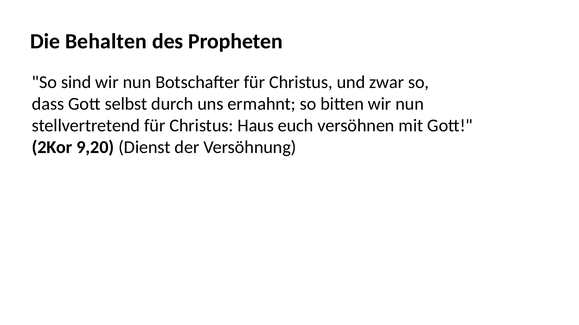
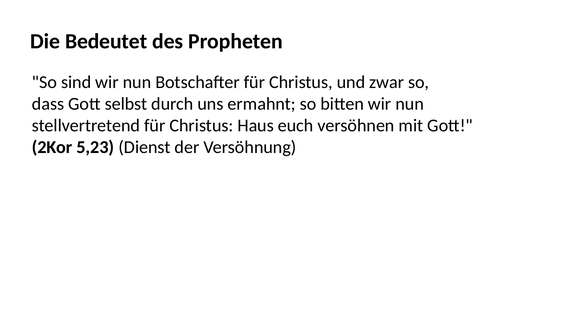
Behalten: Behalten -> Bedeutet
9,20: 9,20 -> 5,23
